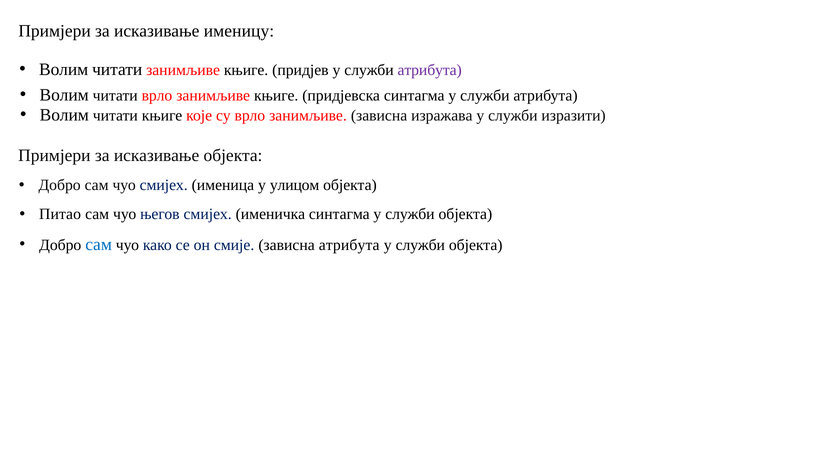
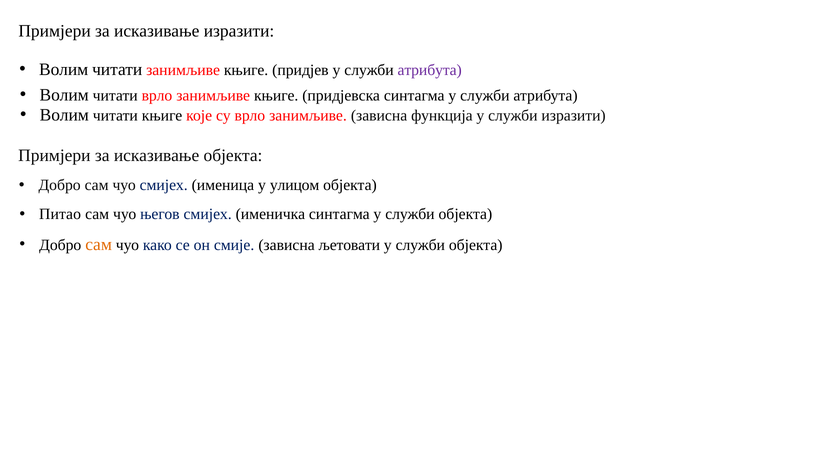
исказивање именицу: именицу -> изразити
изражава: изражава -> функција
сам at (99, 245) colour: blue -> orange
зависна атрибута: атрибута -> љетовати
